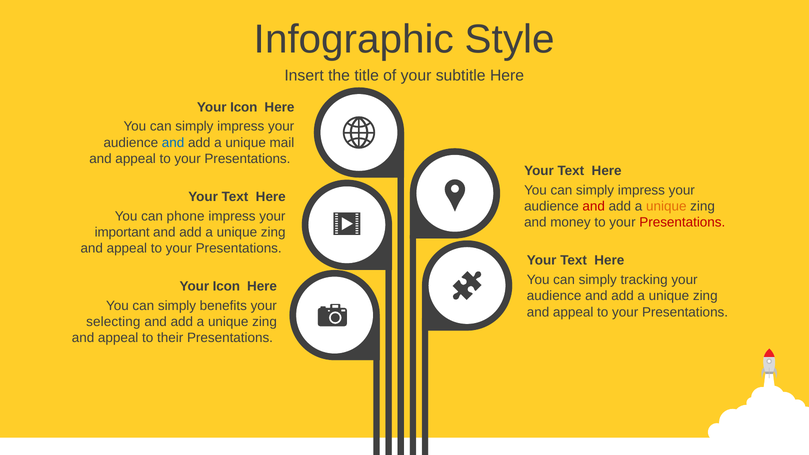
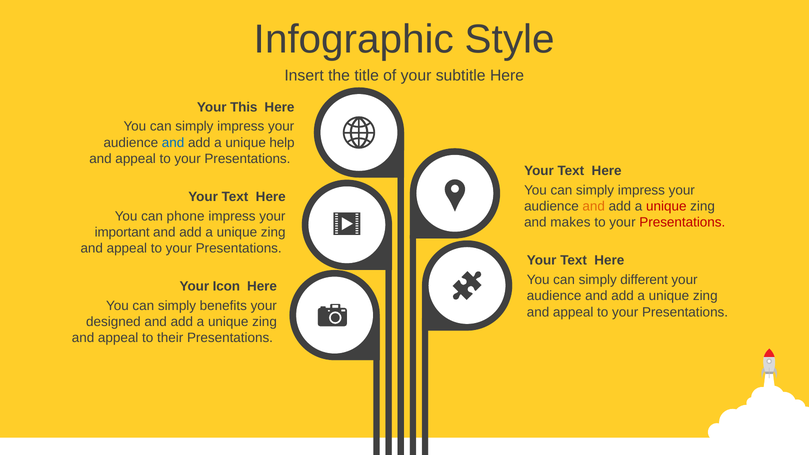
Icon at (244, 107): Icon -> This
mail: mail -> help
and at (594, 206) colour: red -> orange
unique at (666, 206) colour: orange -> red
money: money -> makes
tracking: tracking -> different
selecting: selecting -> designed
